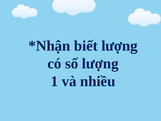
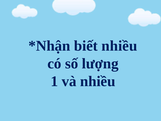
biết lượng: lượng -> nhiều
